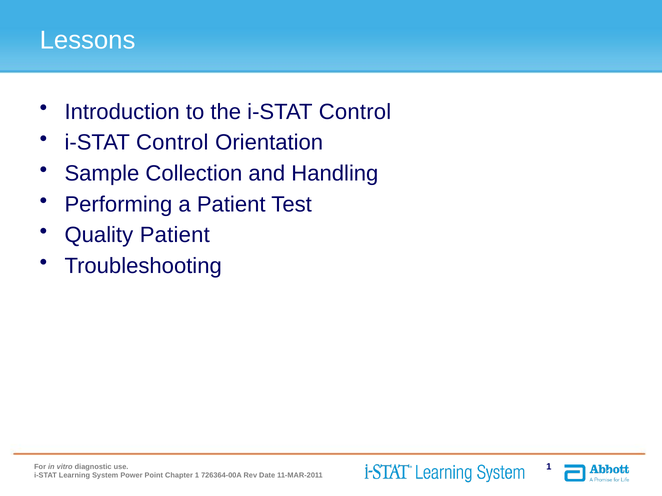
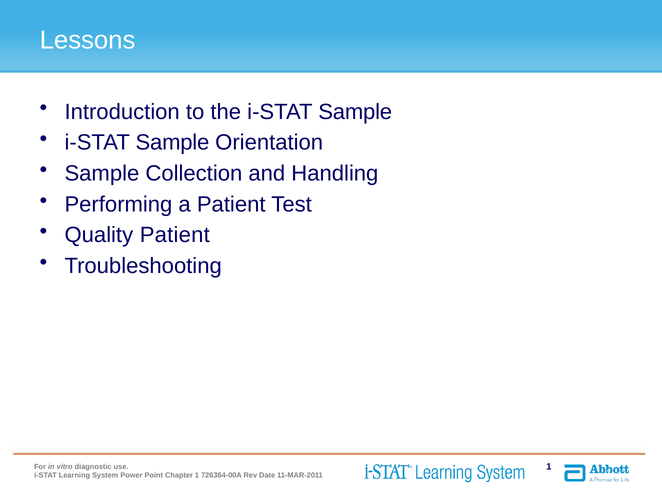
the i-STAT Control: Control -> Sample
Control at (172, 143): Control -> Sample
